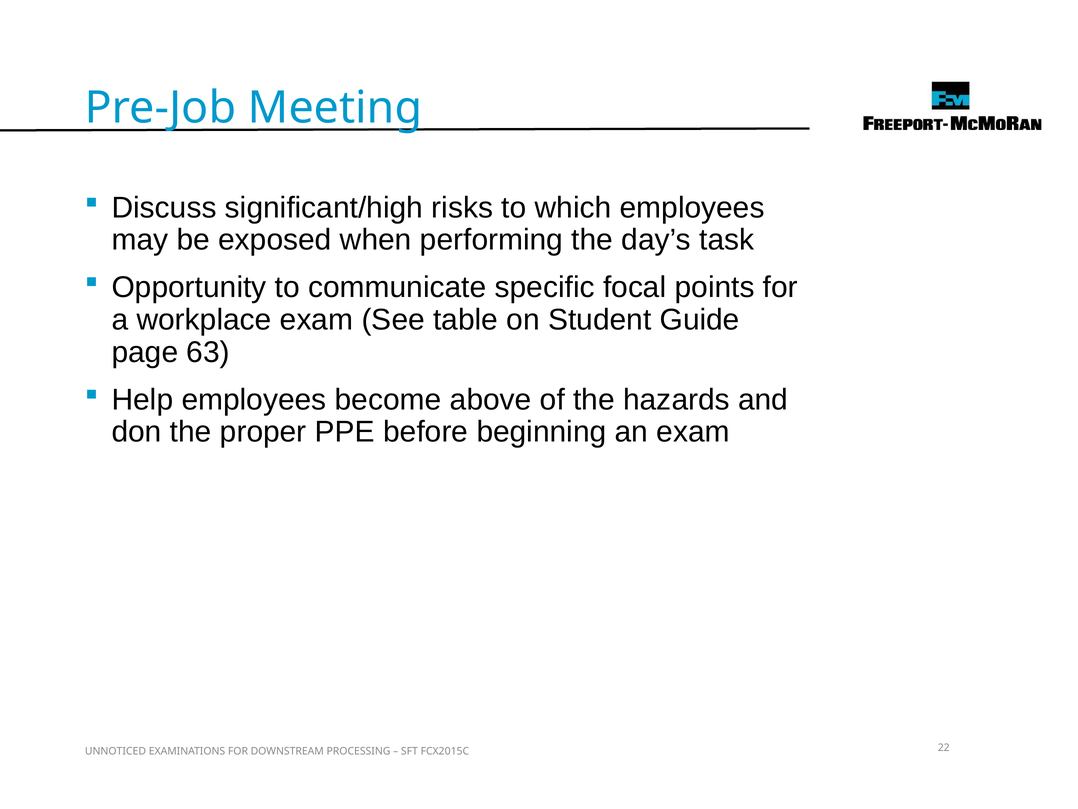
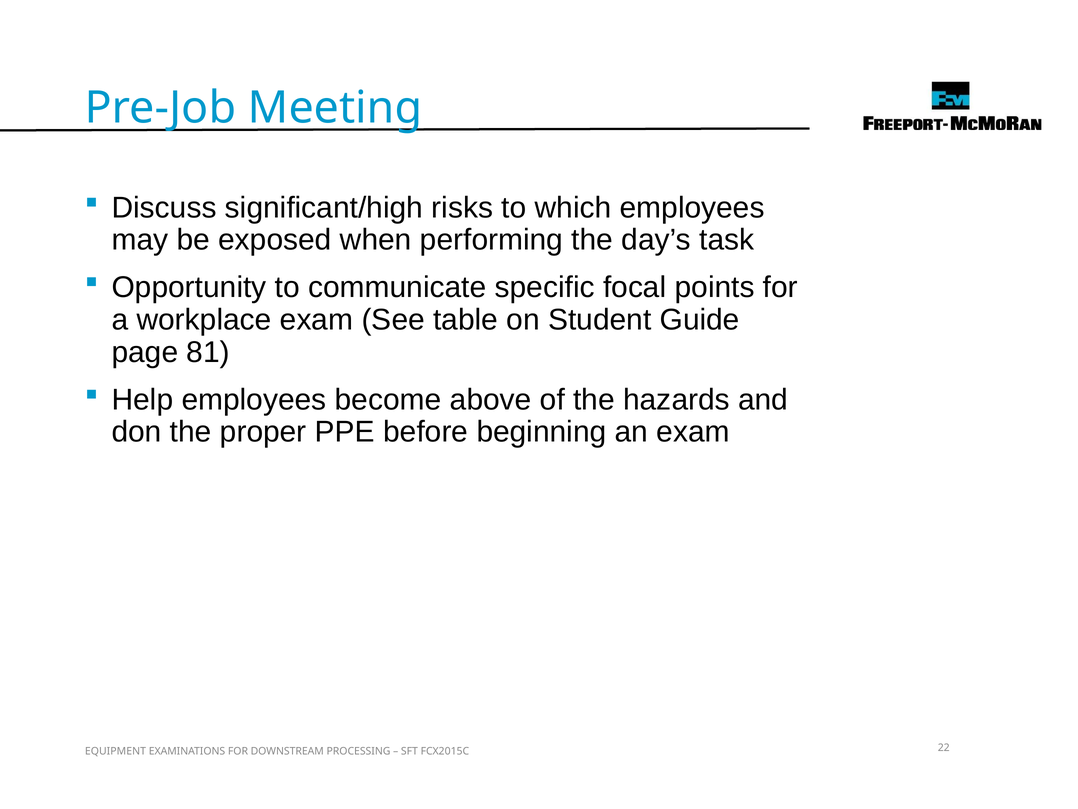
63: 63 -> 81
UNNOTICED: UNNOTICED -> EQUIPMENT
